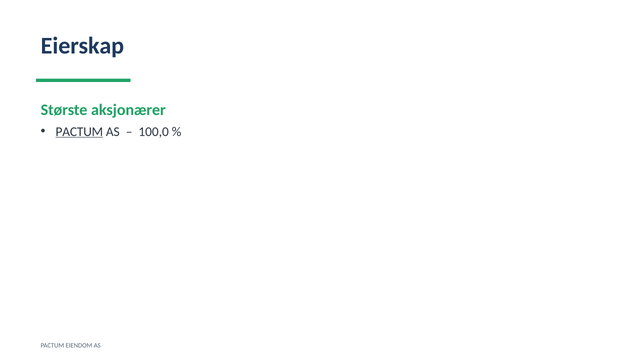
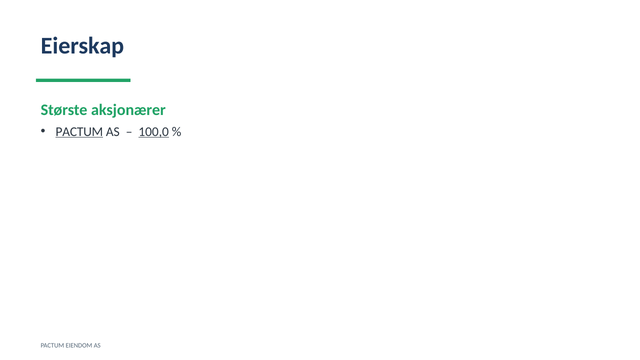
100,0 underline: none -> present
